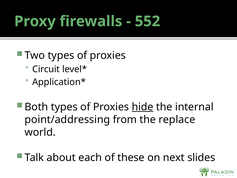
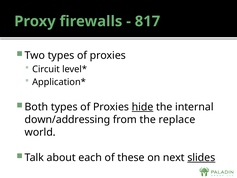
552: 552 -> 817
point/addressing: point/addressing -> down/addressing
slides underline: none -> present
